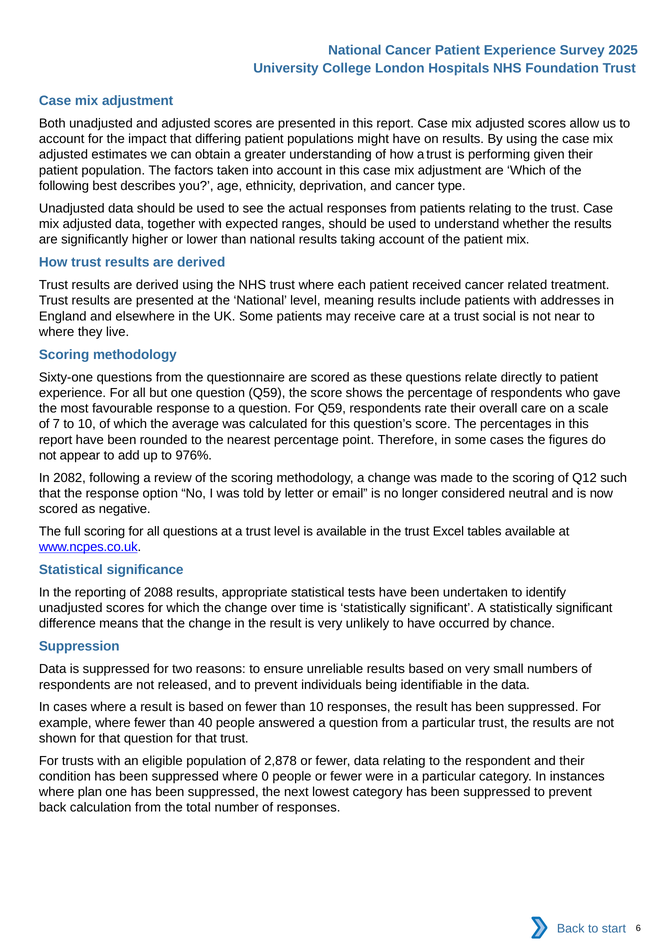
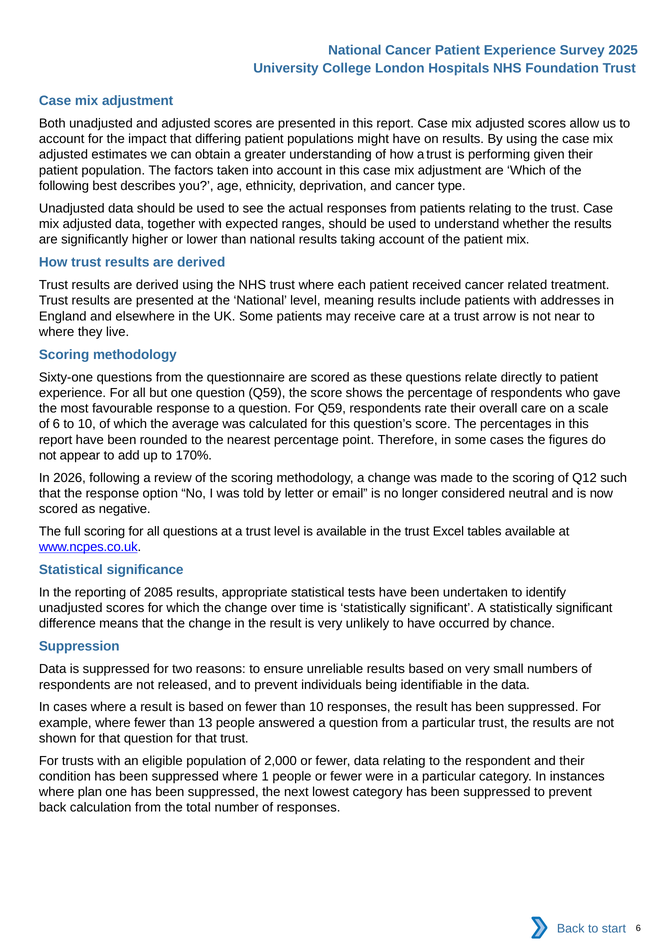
social: social -> arrow
of 7: 7 -> 6
976%: 976% -> 170%
2082: 2082 -> 2026
2088: 2088 -> 2085
40: 40 -> 13
2,878: 2,878 -> 2,000
0: 0 -> 1
